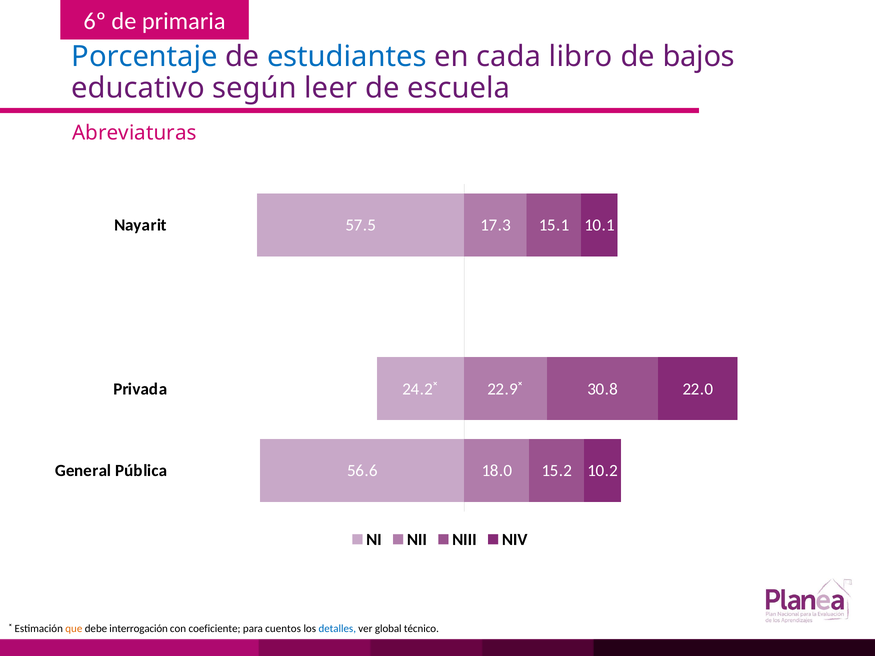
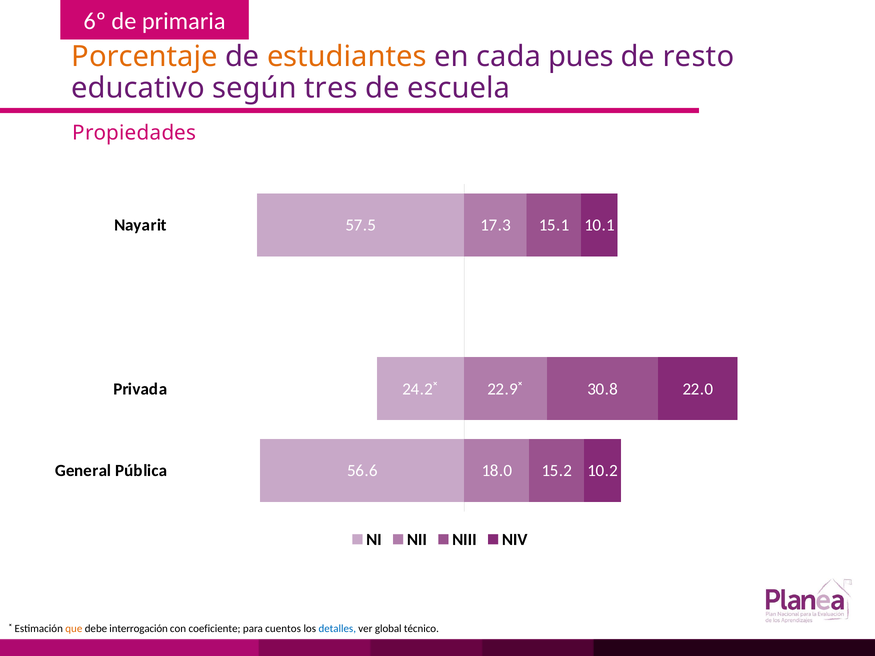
Porcentaje colour: blue -> orange
estudiantes colour: blue -> orange
libro: libro -> pues
bajos: bajos -> resto
leer: leer -> tres
Abreviaturas: Abreviaturas -> Propiedades
